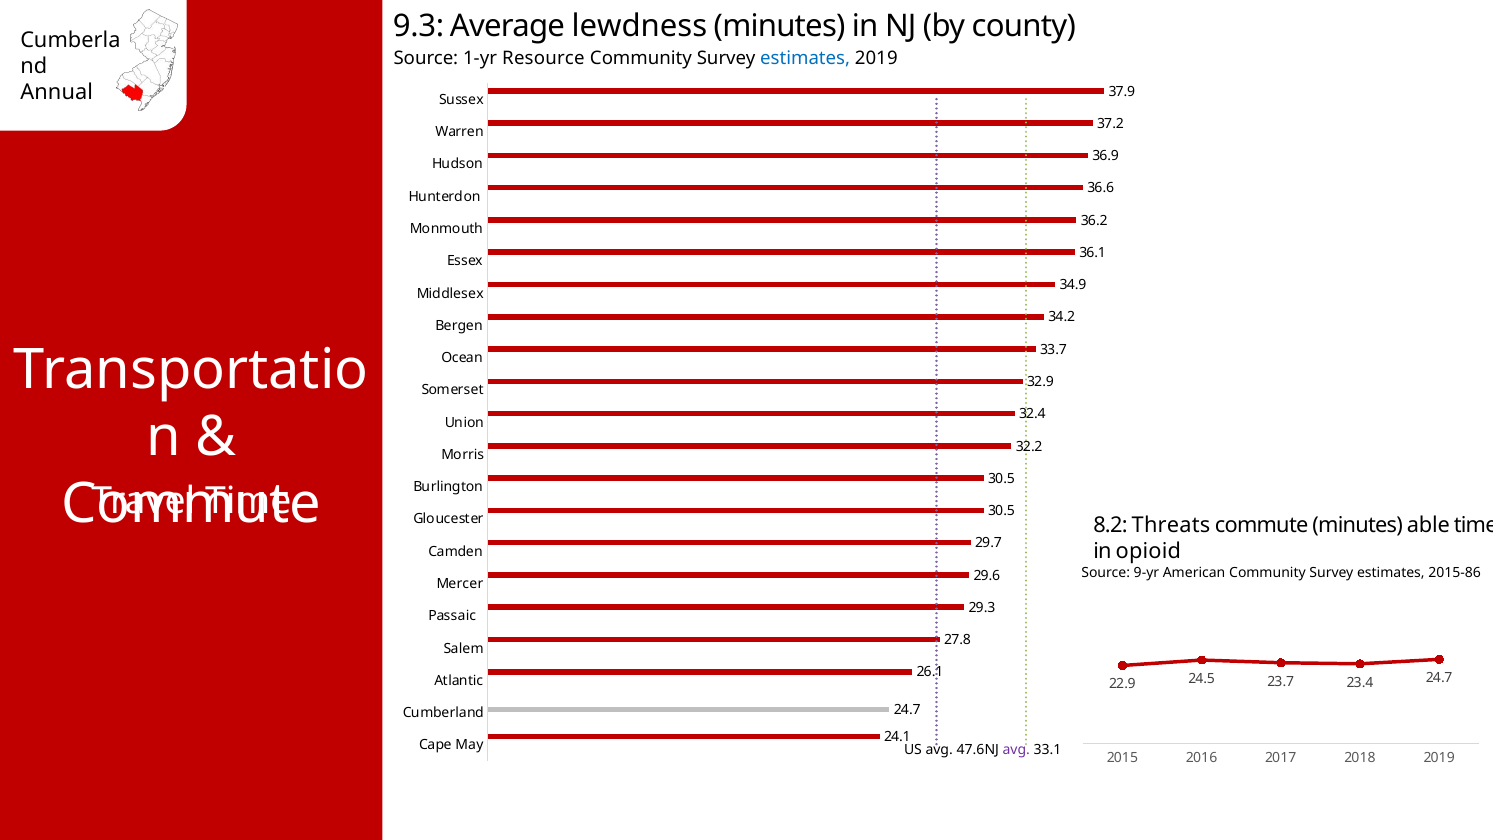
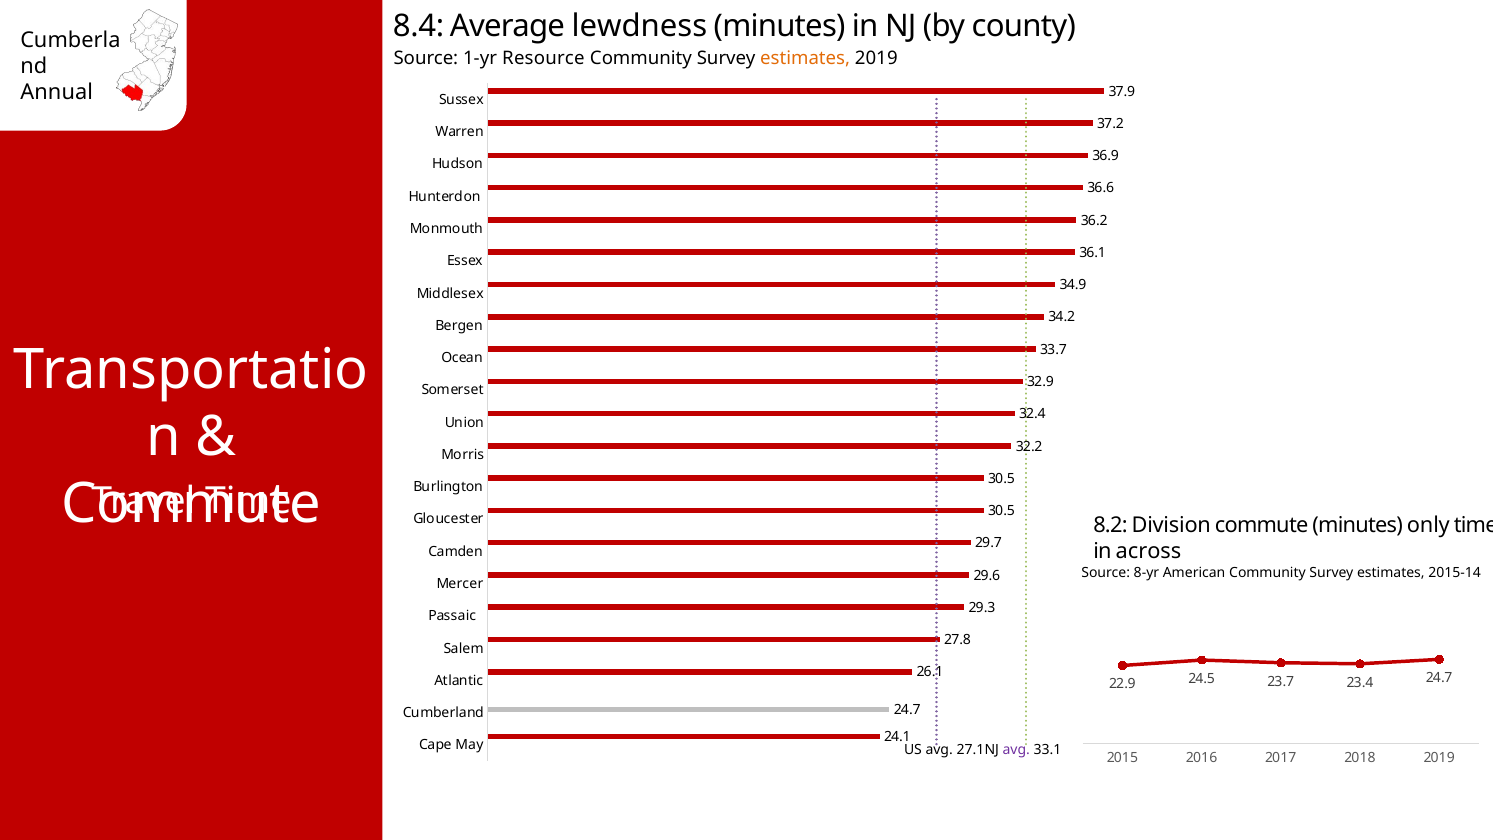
9.3: 9.3 -> 8.4
estimates at (805, 59) colour: blue -> orange
Threats: Threats -> Division
able: able -> only
opioid: opioid -> across
9-yr: 9-yr -> 8-yr
2015-86: 2015-86 -> 2015-14
47.6: 47.6 -> 27.1
